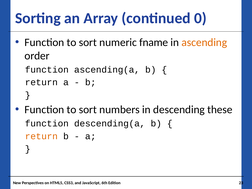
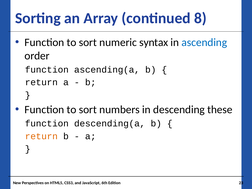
0: 0 -> 8
fname: fname -> syntax
ascending colour: orange -> blue
